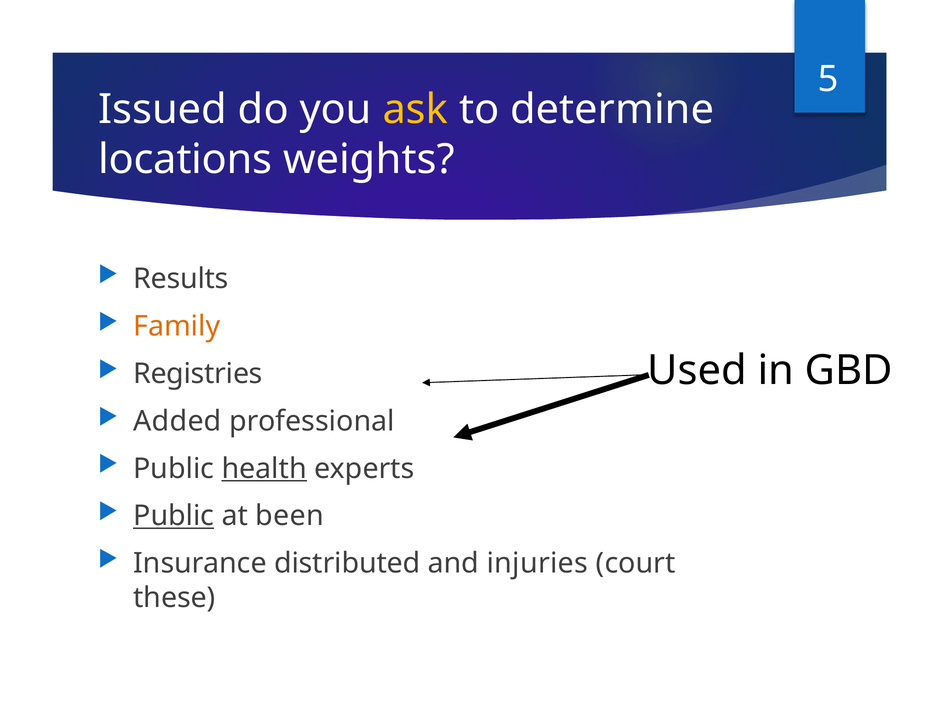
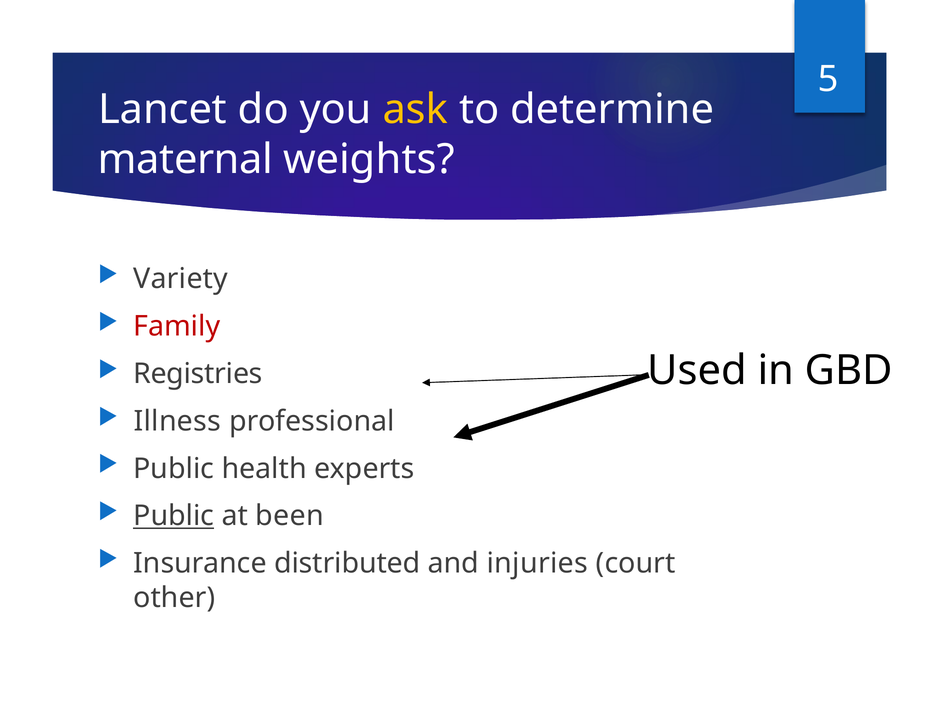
Issued: Issued -> Lancet
locations: locations -> maternal
Results: Results -> Variety
Family colour: orange -> red
Added: Added -> Illness
health underline: present -> none
these: these -> other
